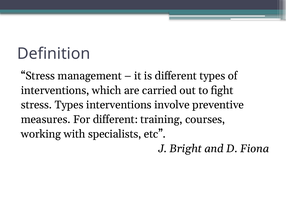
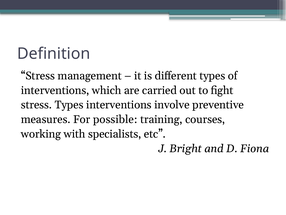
For different: different -> possible
